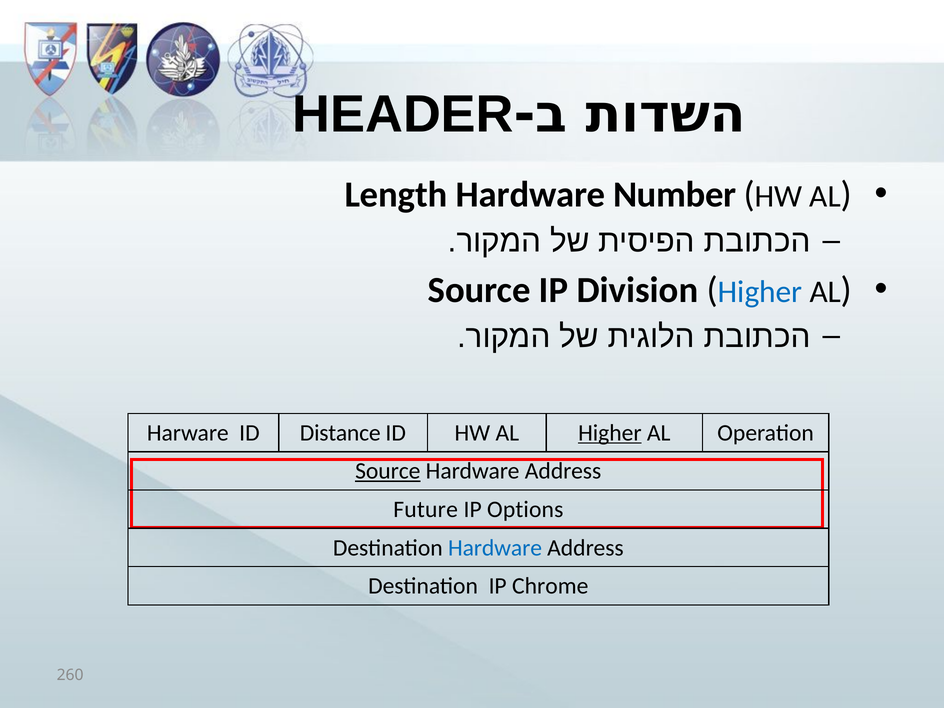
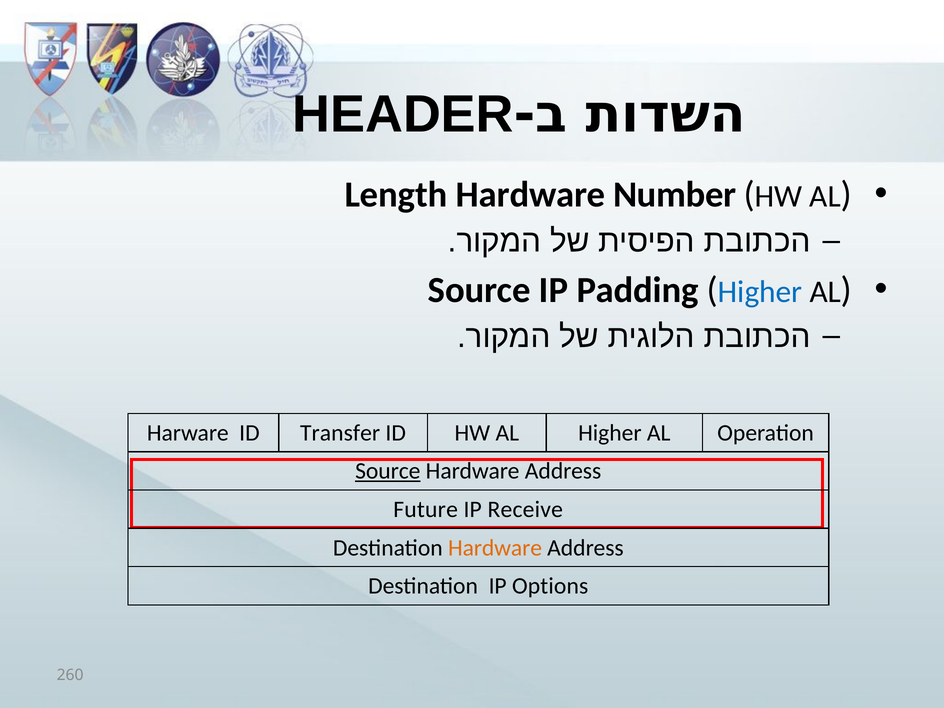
Division: Division -> Padding
Distance: Distance -> Transfer
Higher at (610, 433) underline: present -> none
Options: Options -> Receive
Hardware at (495, 548) colour: blue -> orange
Chrome: Chrome -> Options
